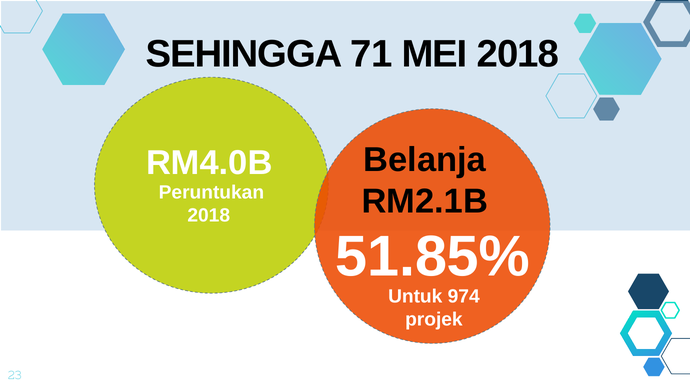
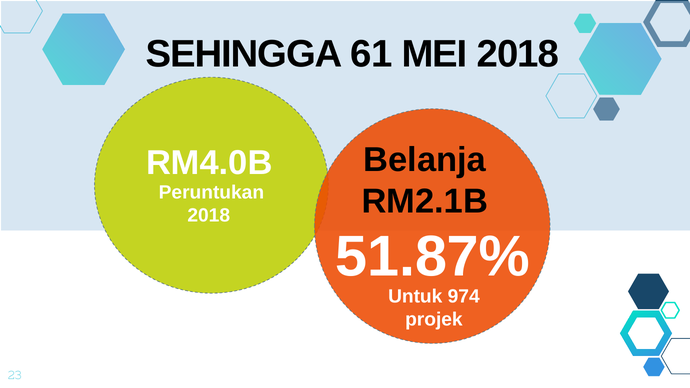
71: 71 -> 61
51.85%: 51.85% -> 51.87%
